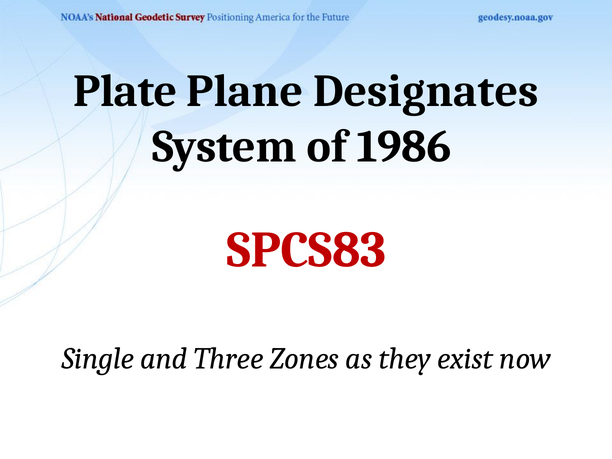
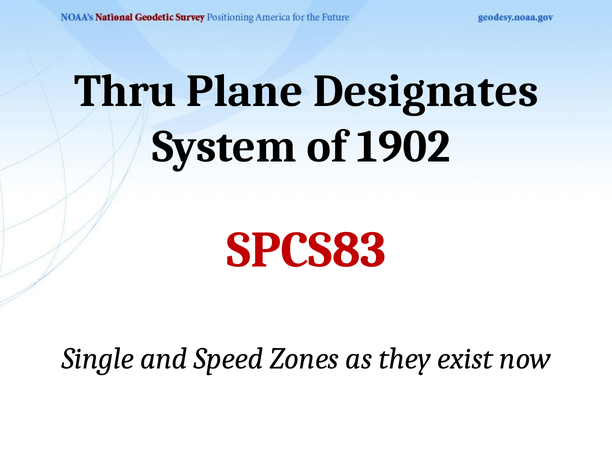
Plate: Plate -> Thru
1986: 1986 -> 1902
Three: Three -> Speed
